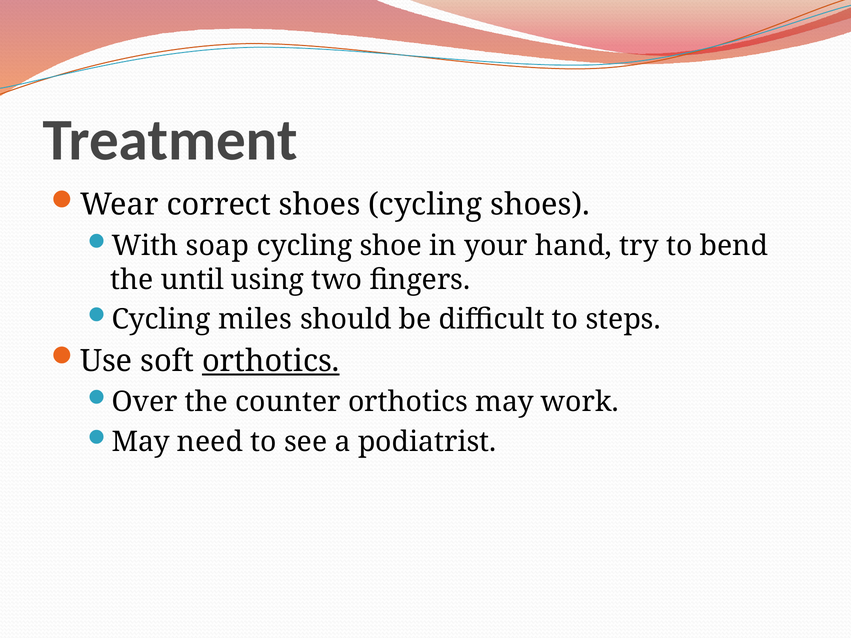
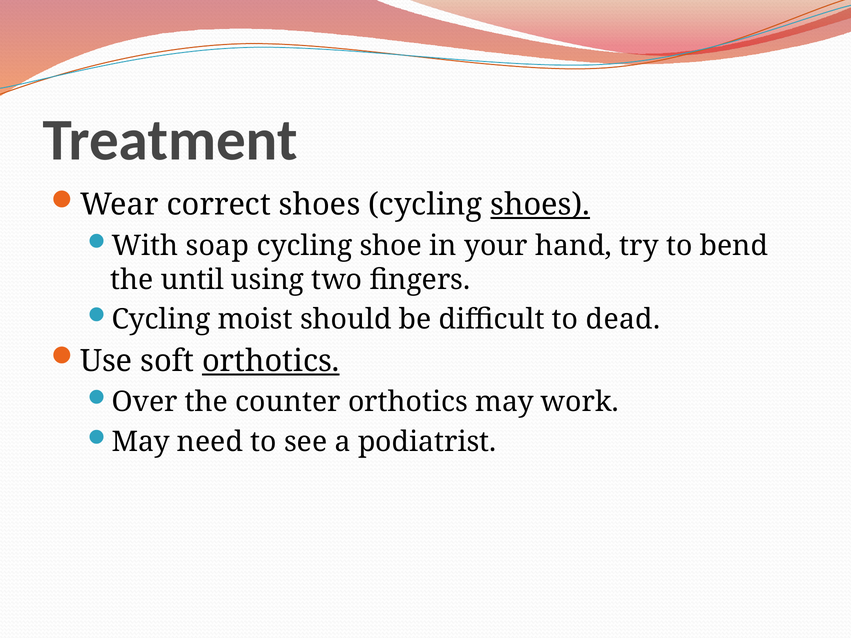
shoes at (540, 205) underline: none -> present
miles: miles -> moist
steps: steps -> dead
